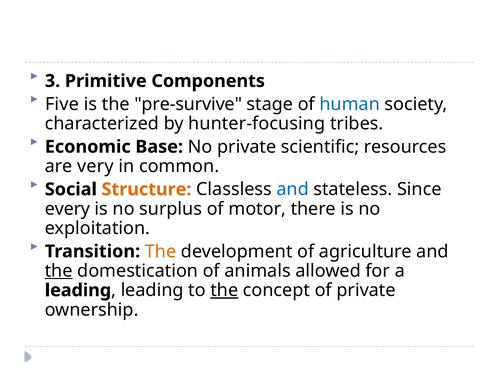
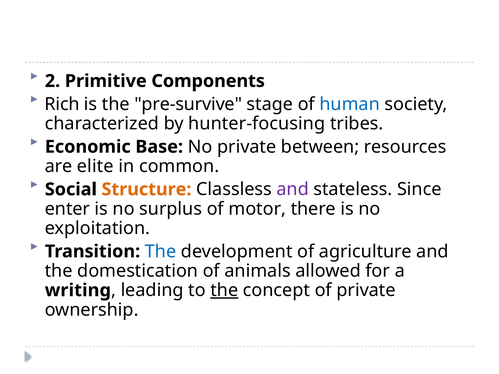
3: 3 -> 2
Five: Five -> Rich
scientific: scientific -> between
very: very -> elite
and at (293, 190) colour: blue -> purple
every: every -> enter
The at (161, 252) colour: orange -> blue
the at (59, 271) underline: present -> none
leading at (78, 290): leading -> writing
